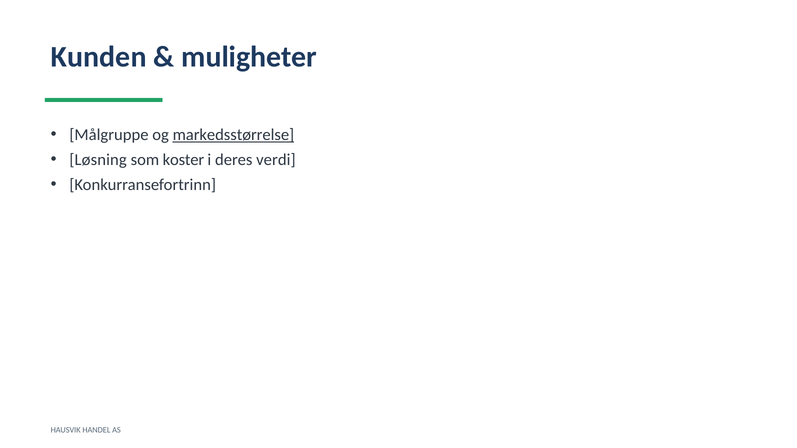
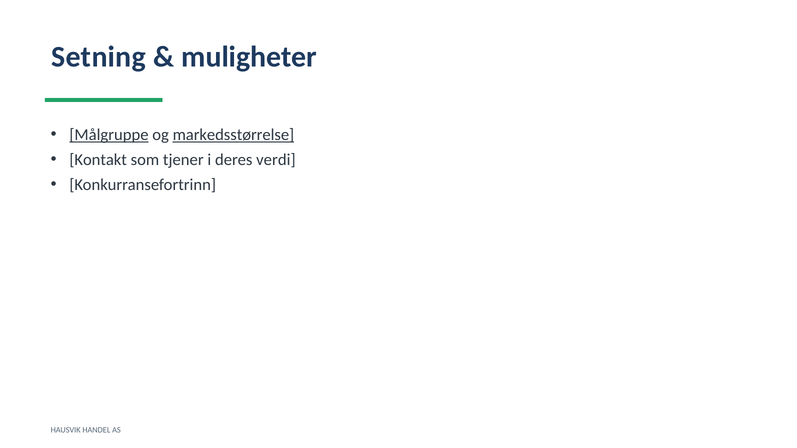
Kunden: Kunden -> Setning
Målgruppe underline: none -> present
Løsning: Løsning -> Kontakt
koster: koster -> tjener
